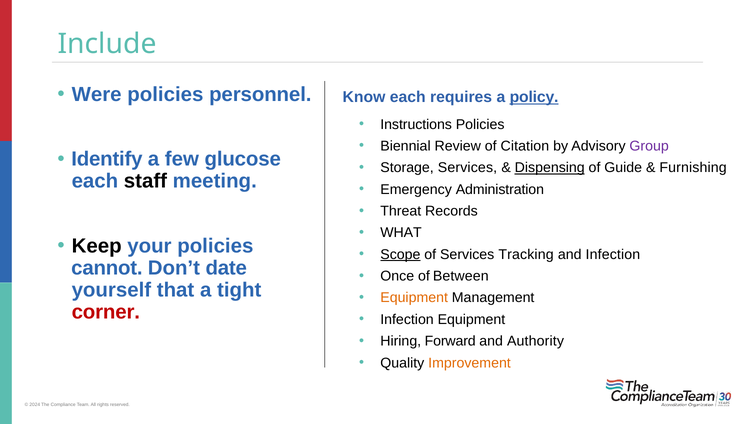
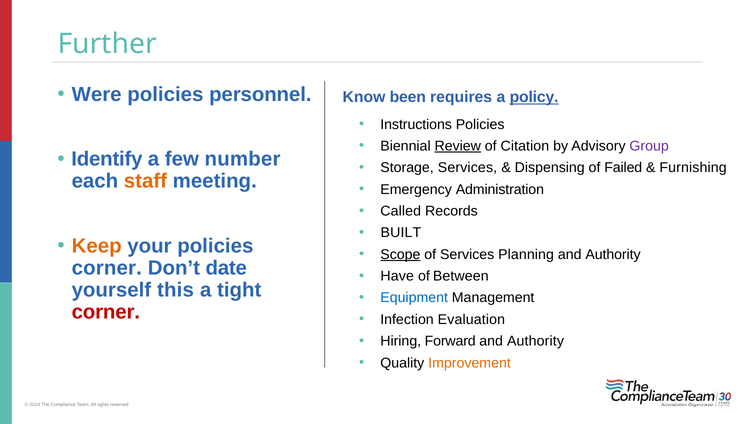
Include: Include -> Further
Know each: each -> been
Review underline: none -> present
glucose: glucose -> number
Dispensing underline: present -> none
Guide: Guide -> Failed
staff colour: black -> orange
Threat: Threat -> Called
WHAT: WHAT -> BUILT
Keep colour: black -> orange
Tracking: Tracking -> Planning
Infection at (613, 255): Infection -> Authority
cannot at (107, 268): cannot -> corner
Once: Once -> Have
that: that -> this
Equipment at (414, 298) colour: orange -> blue
Infection Equipment: Equipment -> Evaluation
